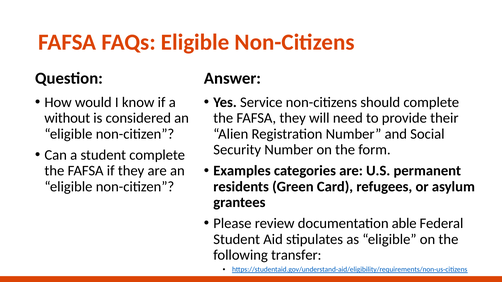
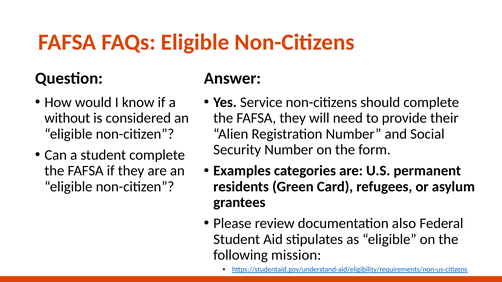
able: able -> also
transfer: transfer -> mission
